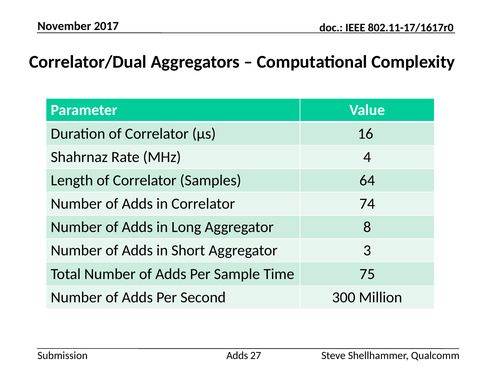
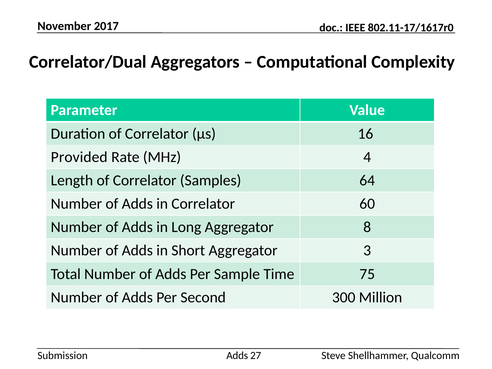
Shahrnaz: Shahrnaz -> Provided
74: 74 -> 60
